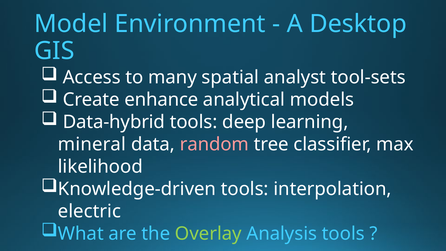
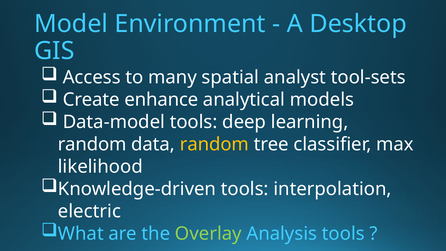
Data-hybrid: Data-hybrid -> Data-model
mineral at (92, 144): mineral -> random
random at (214, 144) colour: pink -> yellow
